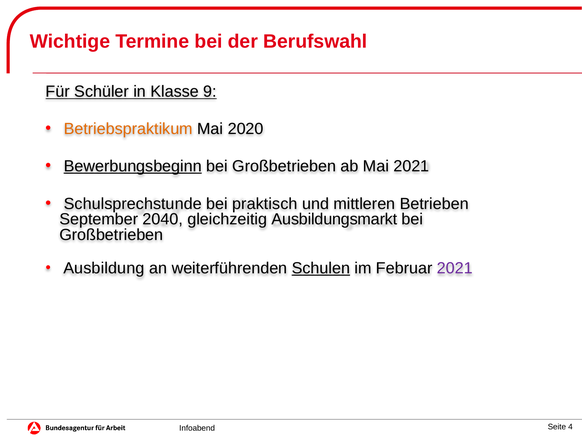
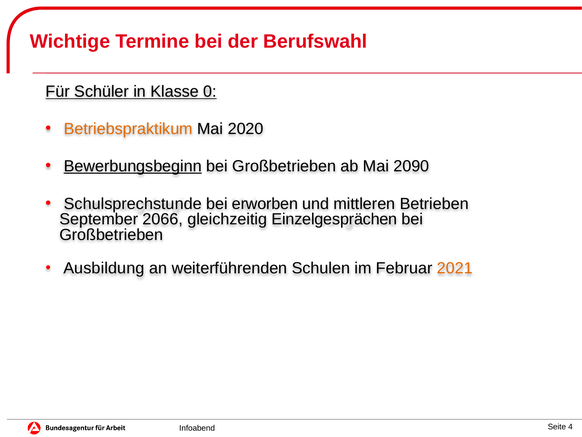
9: 9 -> 0
Mai 2021: 2021 -> 2090
praktisch: praktisch -> erworben
2040: 2040 -> 2066
Ausbildungsmarkt: Ausbildungsmarkt -> Einzelgesprächen
Schulen underline: present -> none
2021 at (455, 268) colour: purple -> orange
